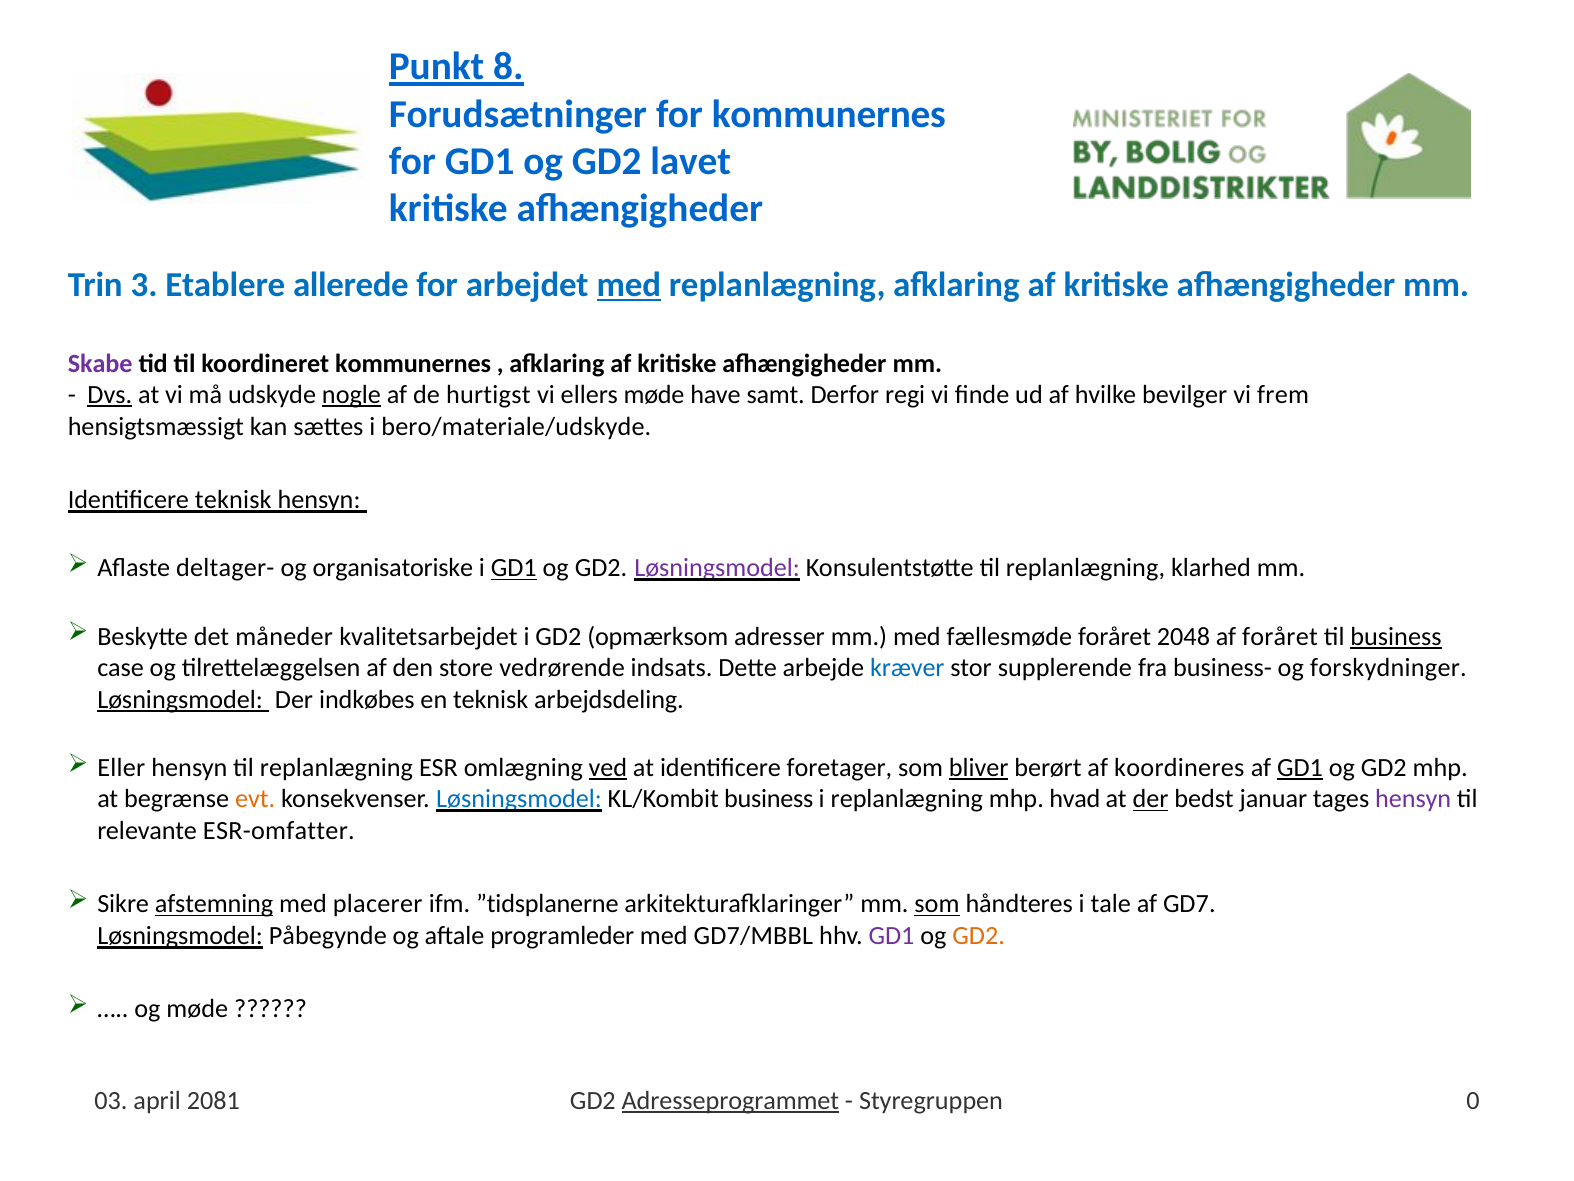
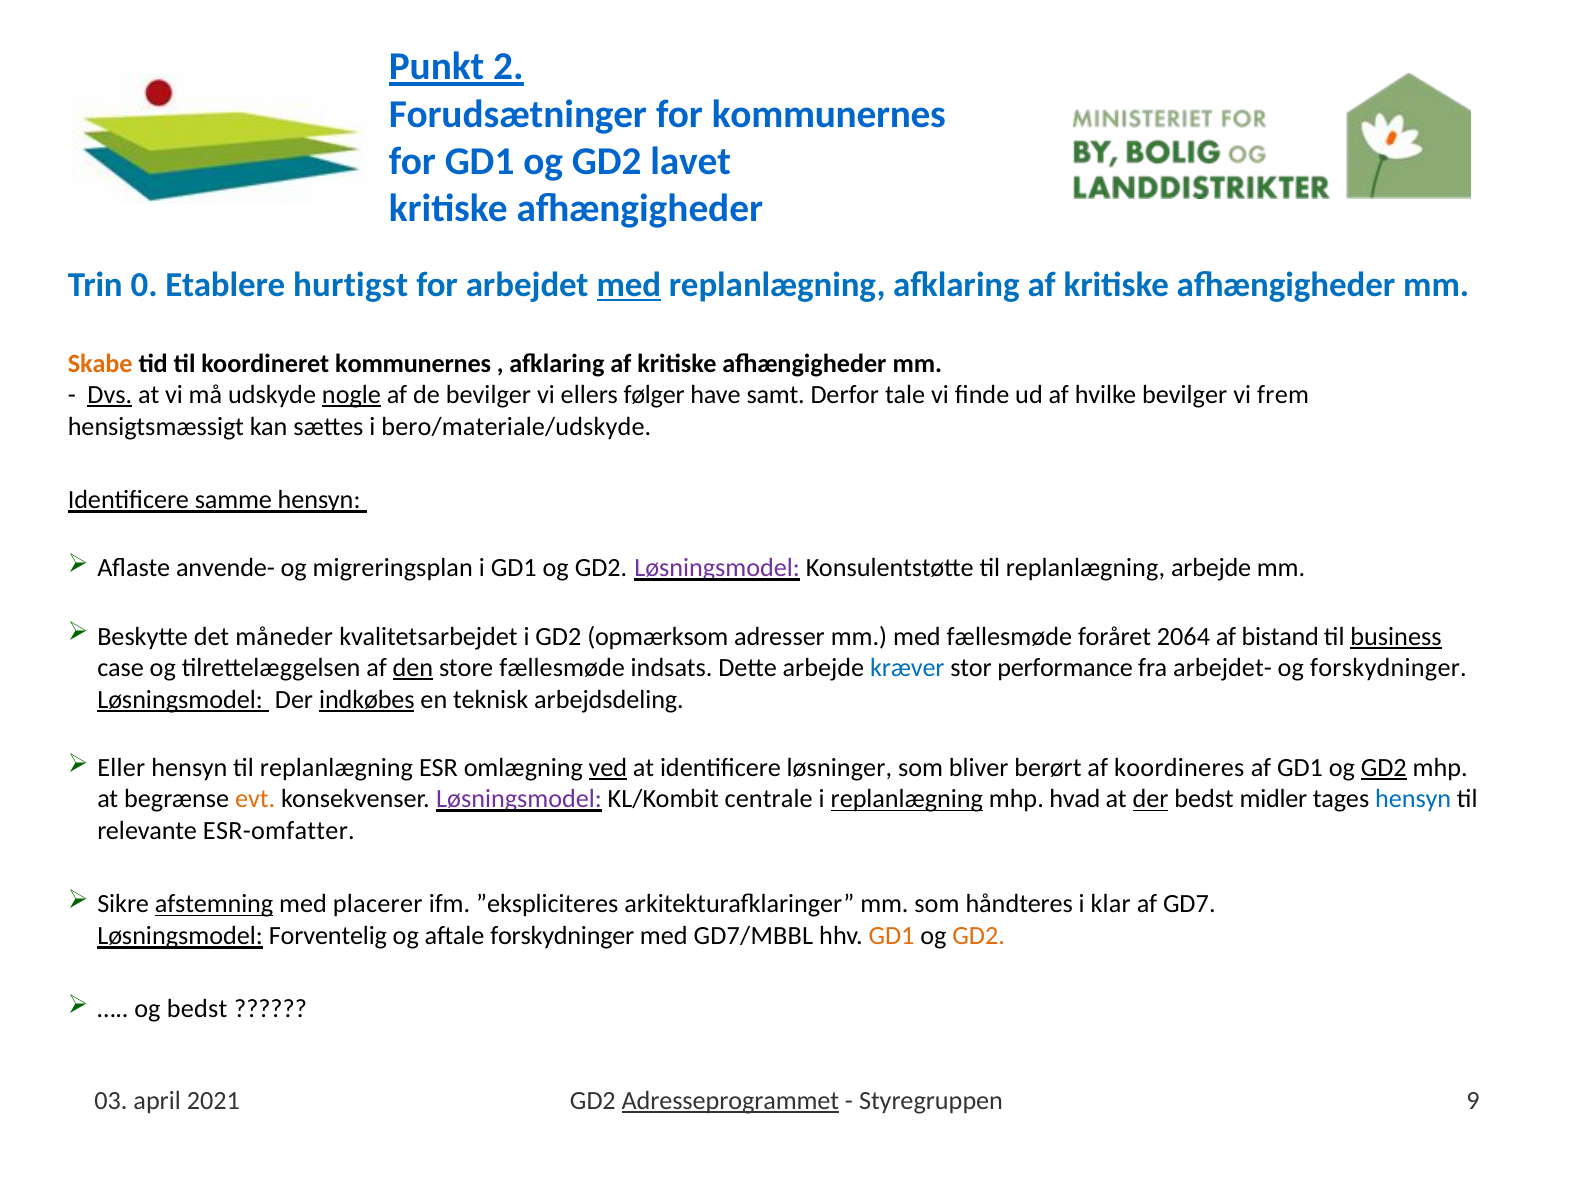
8: 8 -> 2
3: 3 -> 0
allerede: allerede -> hurtigst
Skabe colour: purple -> orange
de hurtigst: hurtigst -> bevilger
ellers møde: møde -> følger
regi: regi -> tale
Identificere teknisk: teknisk -> samme
deltager-: deltager- -> anvende-
organisatoriske: organisatoriske -> migreringsplan
GD1 at (514, 568) underline: present -> none
replanlægning klarhed: klarhed -> arbejde
2048: 2048 -> 2064
af foråret: foråret -> bistand
den underline: none -> present
store vedrørende: vedrørende -> fællesmøde
supplerende: supplerende -> performance
business-: business- -> arbejdet-
indkøbes underline: none -> present
foretager: foretager -> løsninger
bliver underline: present -> none
GD1 at (1300, 767) underline: present -> none
GD2 at (1384, 767) underline: none -> present
Løsningsmodel at (519, 799) colour: blue -> purple
KL/Kombit business: business -> centrale
replanlægning at (907, 799) underline: none -> present
januar: januar -> midler
hensyn at (1413, 799) colour: purple -> blue
”tidsplanerne: ”tidsplanerne -> ”ekspliciteres
som at (937, 904) underline: present -> none
tale: tale -> klar
Påbegynde: Påbegynde -> Forventelig
aftale programleder: programleder -> forskydninger
GD1 at (892, 935) colour: purple -> orange
og møde: møde -> bedst
2081: 2081 -> 2021
0: 0 -> 9
